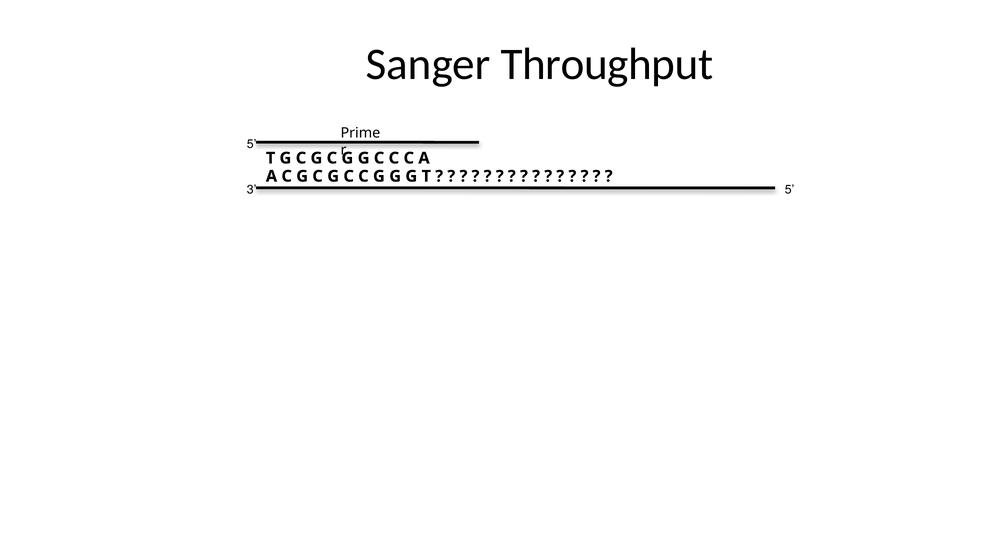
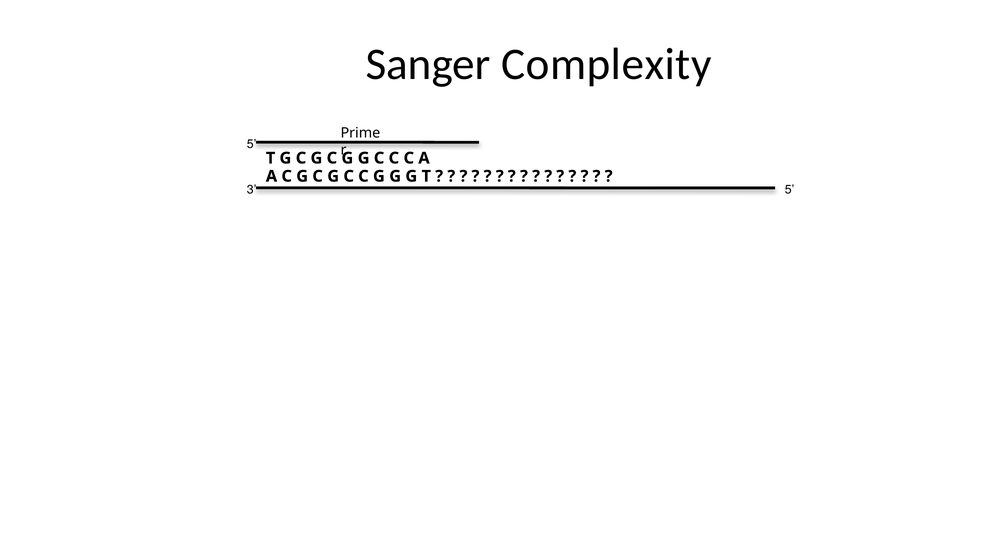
Throughput: Throughput -> Complexity
